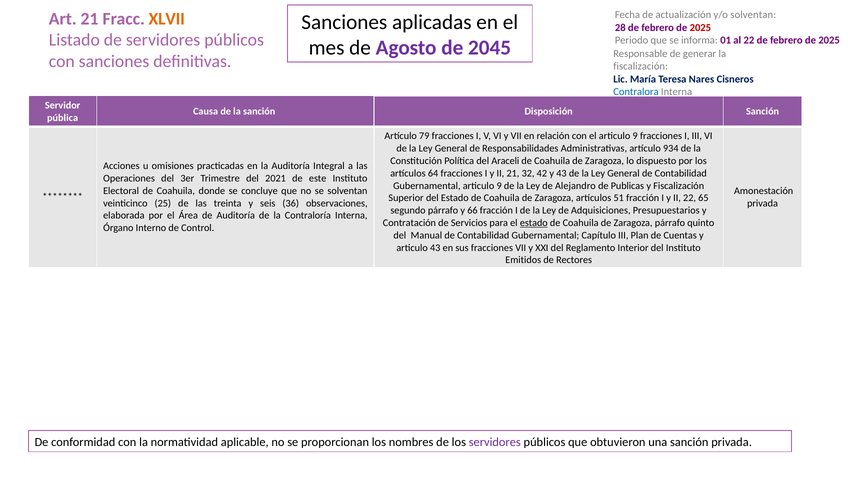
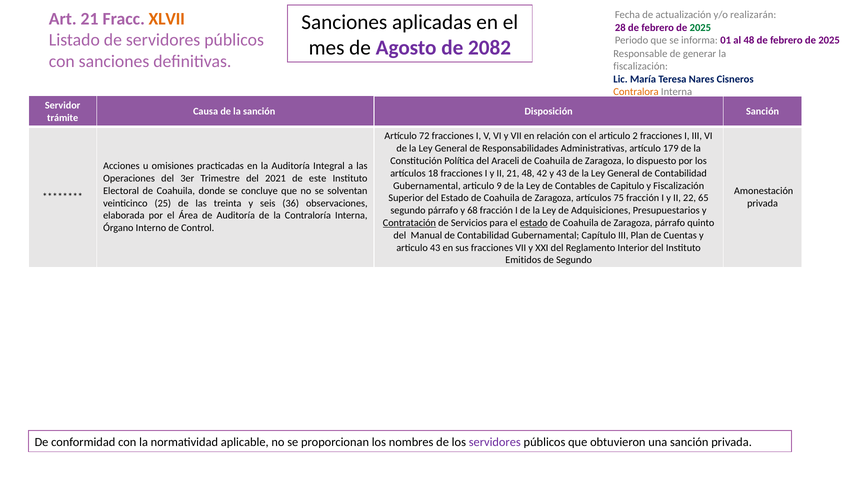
y/o solventan: solventan -> realizarán
2025 at (700, 28) colour: red -> green
al 22: 22 -> 48
2045: 2045 -> 2082
Contralora colour: blue -> orange
pública: pública -> trámite
79: 79 -> 72
el articulo 9: 9 -> 2
934: 934 -> 179
64: 64 -> 18
21 32: 32 -> 48
Alejandro: Alejandro -> Contables
Publicas: Publicas -> Capitulo
51: 51 -> 75
66: 66 -> 68
Contratación underline: none -> present
de Rectores: Rectores -> Segundo
